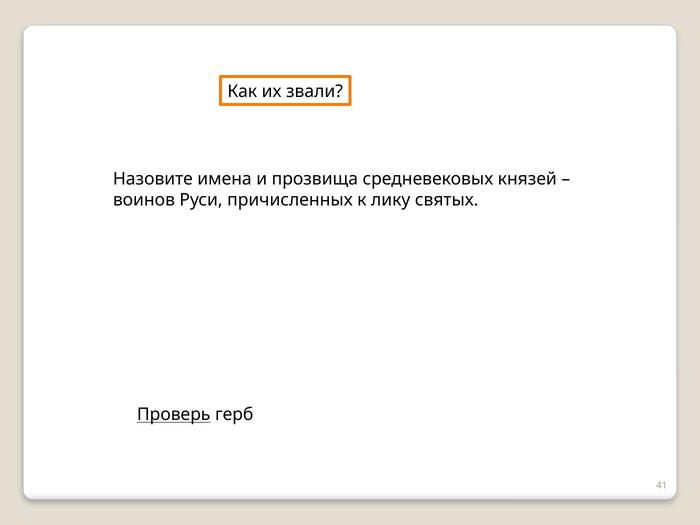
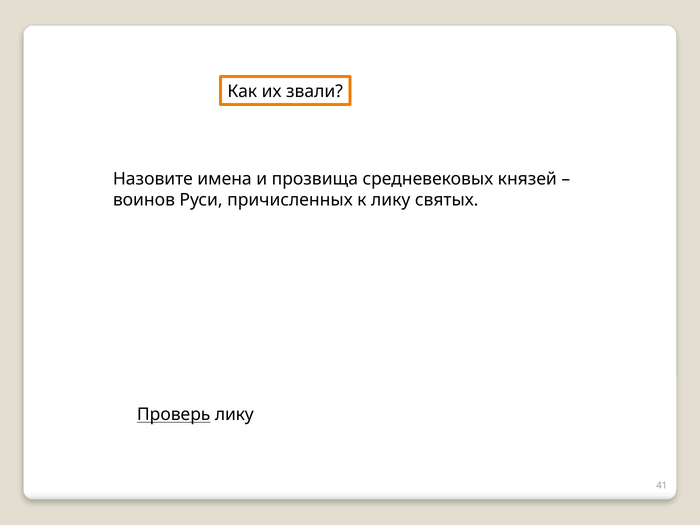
Проверь герб: герб -> лику
